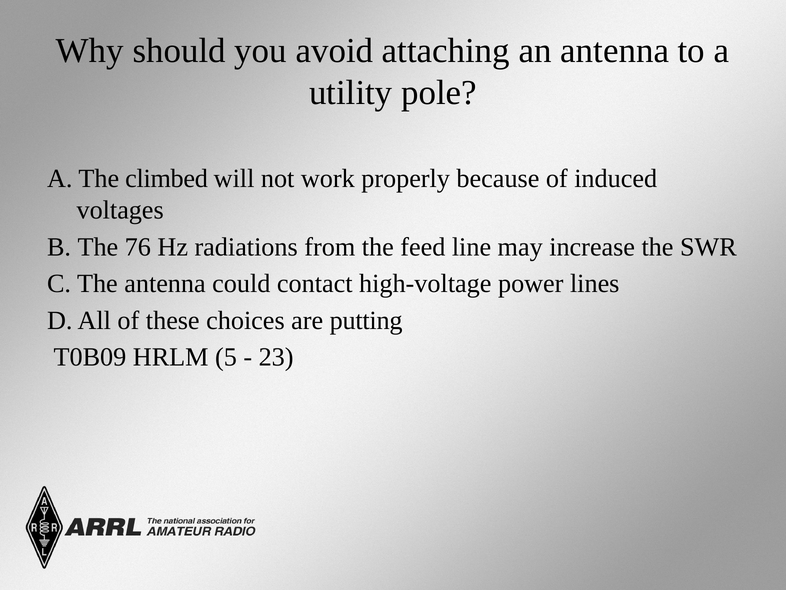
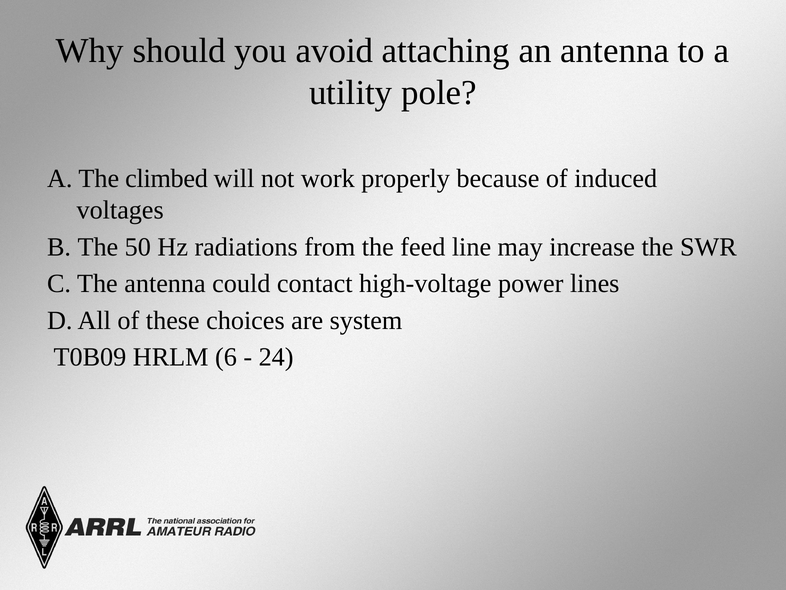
76: 76 -> 50
putting: putting -> system
5: 5 -> 6
23: 23 -> 24
